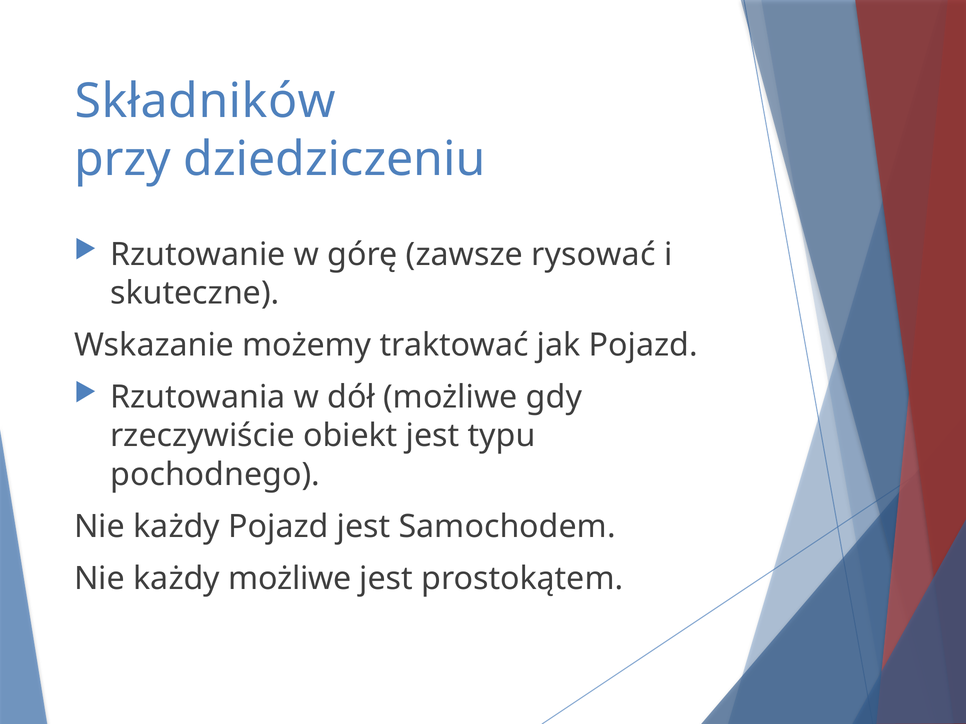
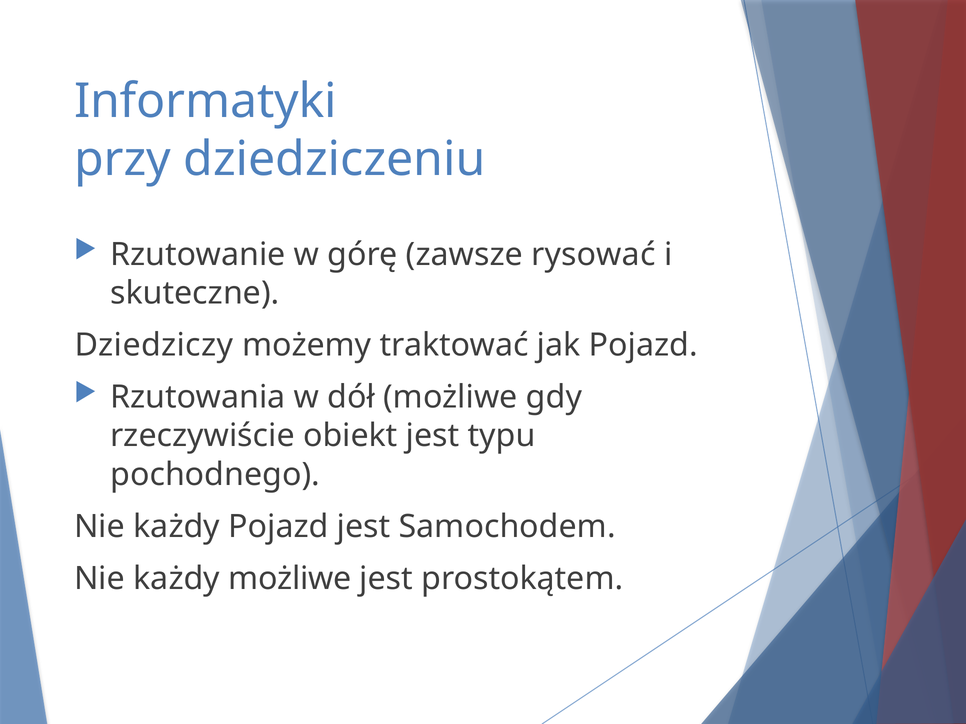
Składników: Składników -> Informatyki
Wskazanie: Wskazanie -> Dziedziczy
